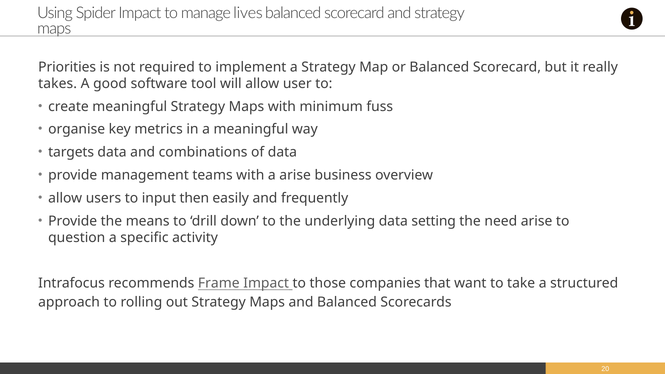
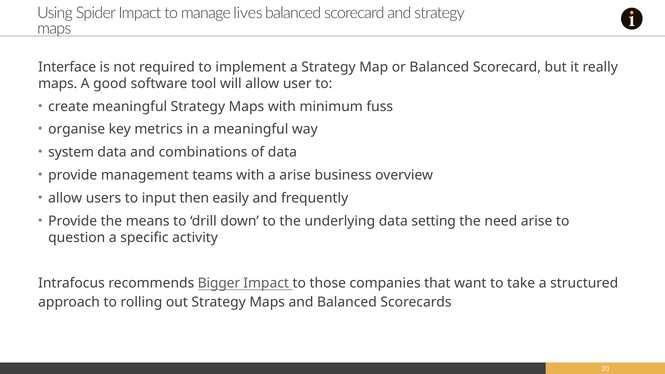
Priorities: Priorities -> Interface
takes at (58, 84): takes -> maps
targets: targets -> system
Frame: Frame -> Bigger
